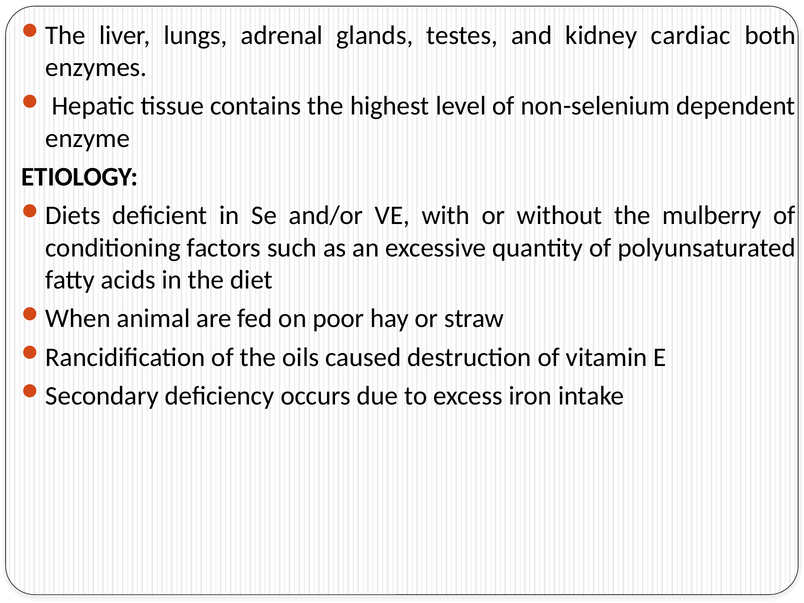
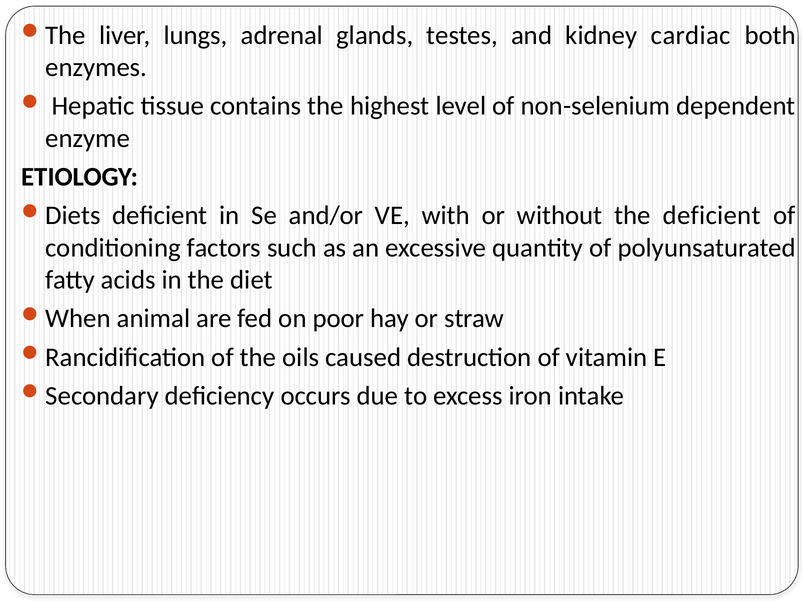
the mulberry: mulberry -> deficient
